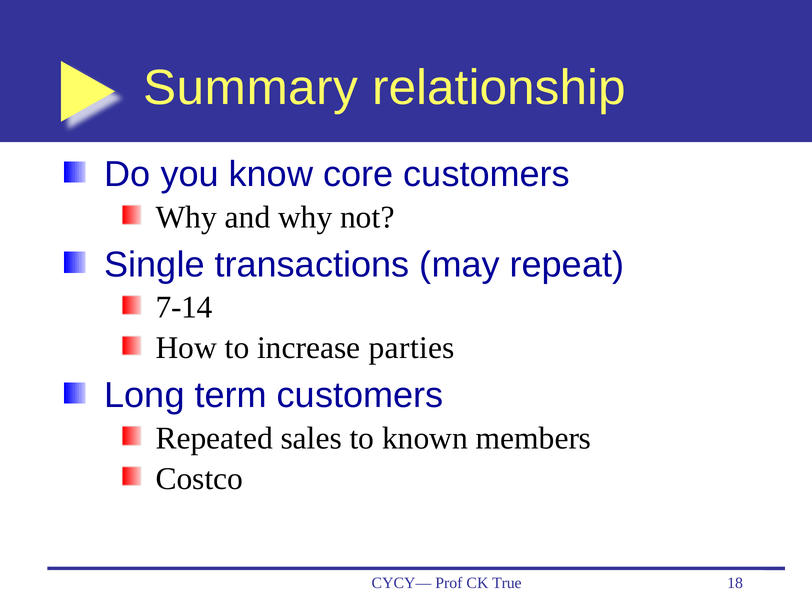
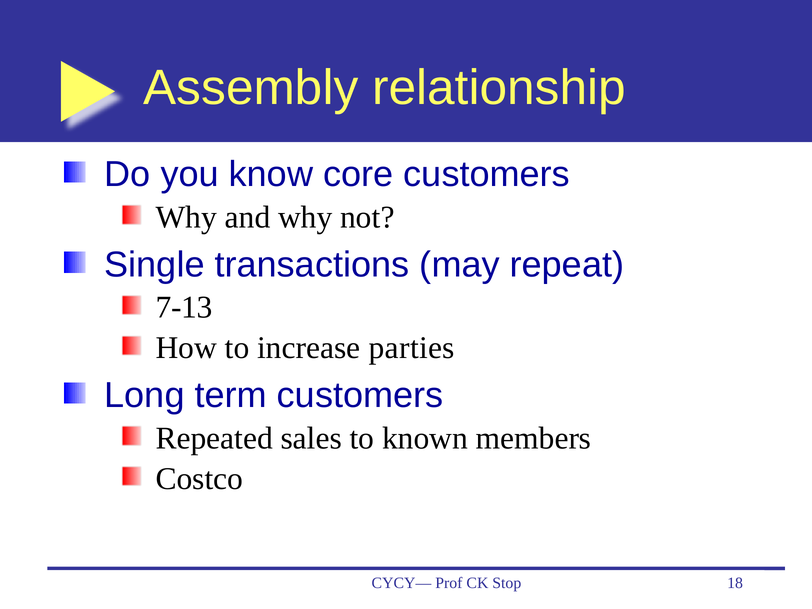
Summary: Summary -> Assembly
7-14: 7-14 -> 7-13
True: True -> Stop
